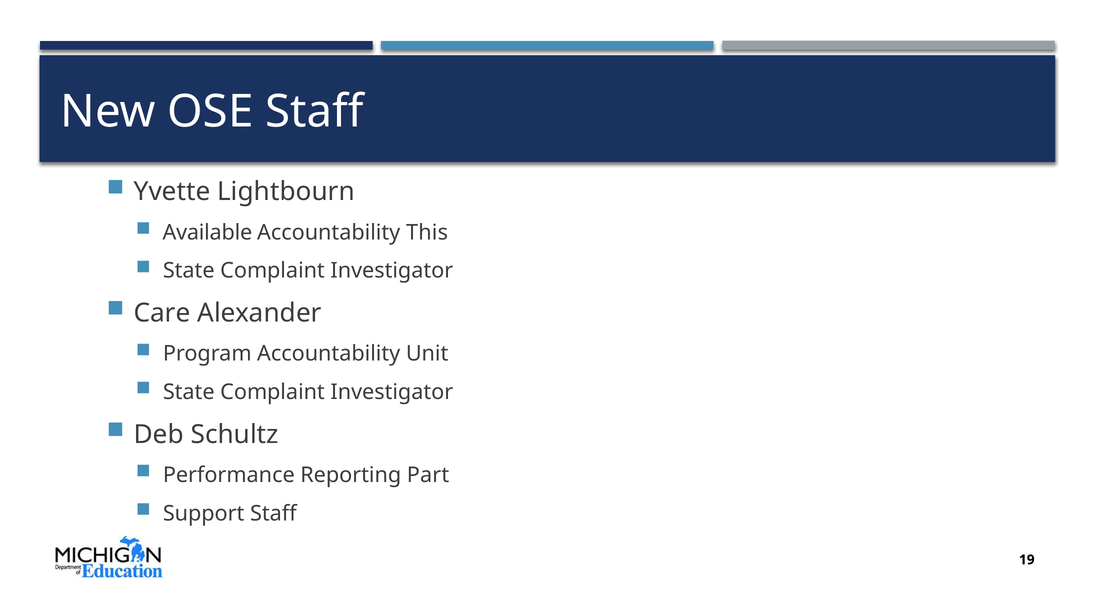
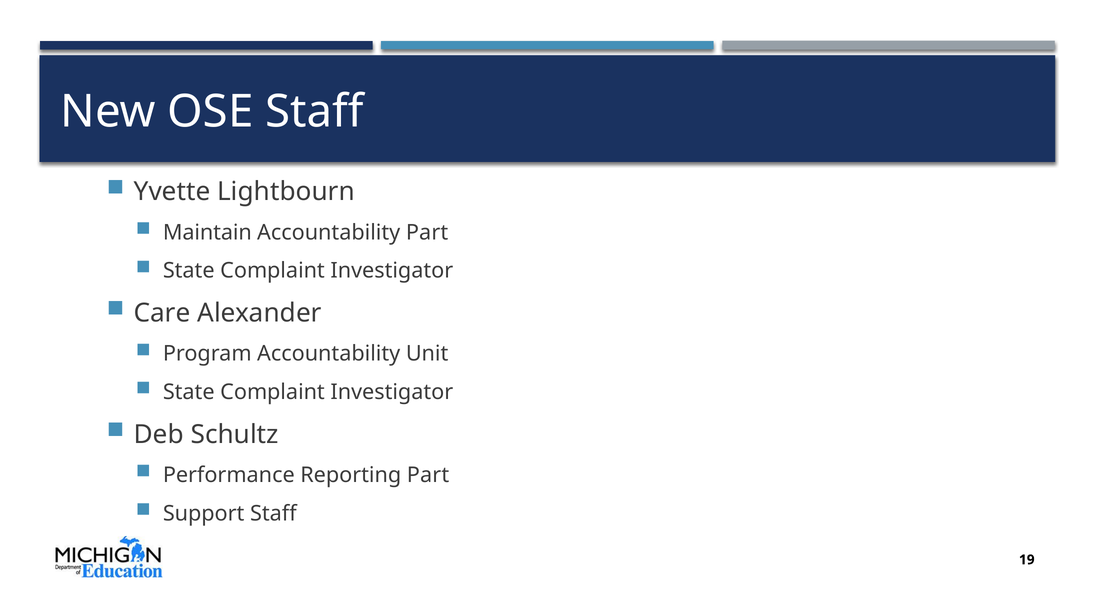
Available: Available -> Maintain
Accountability This: This -> Part
